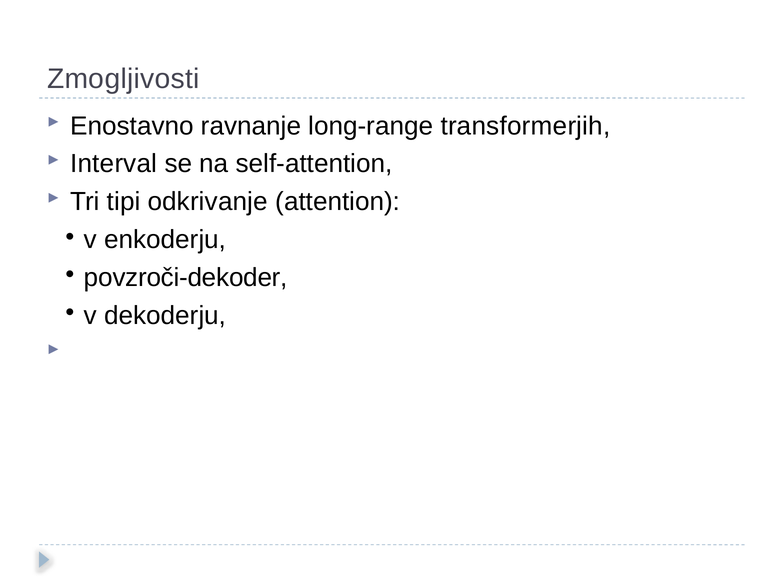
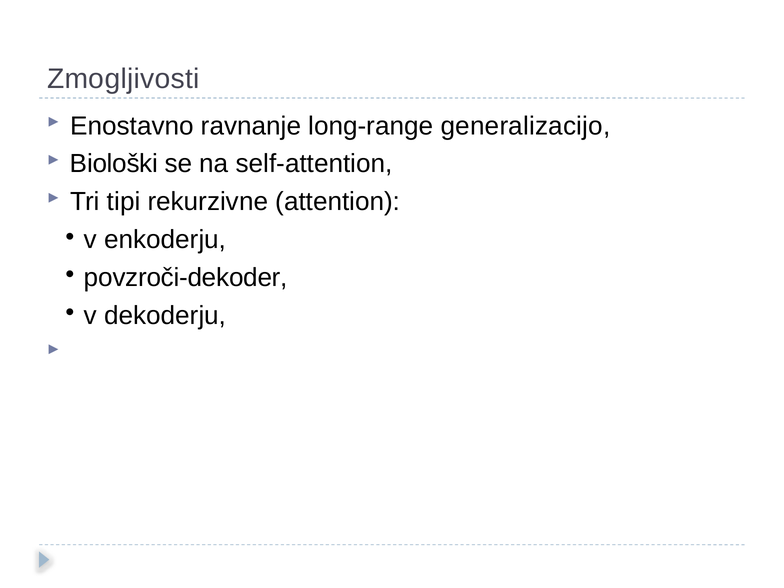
transformerjih: transformerjih -> generalizacijo
Interval: Interval -> Biološki
odkrivanje: odkrivanje -> rekurzivne
